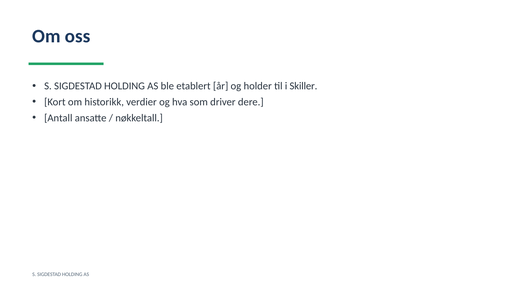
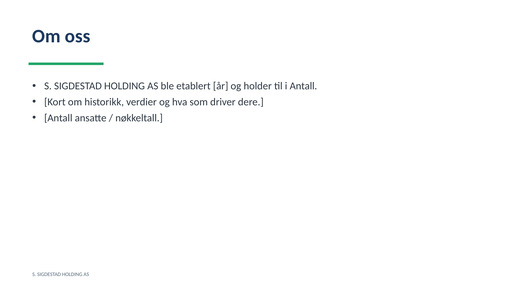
i Skiller: Skiller -> Antall
